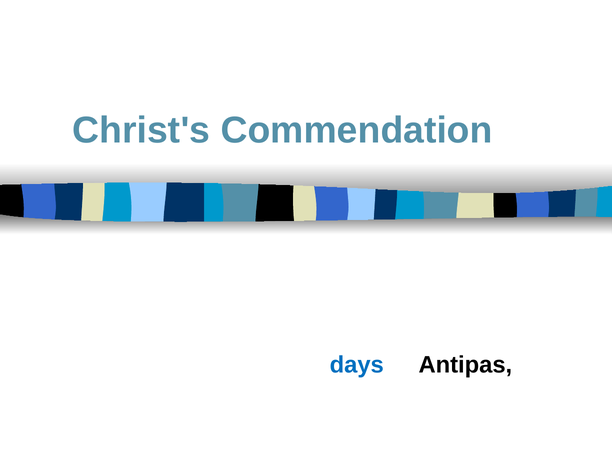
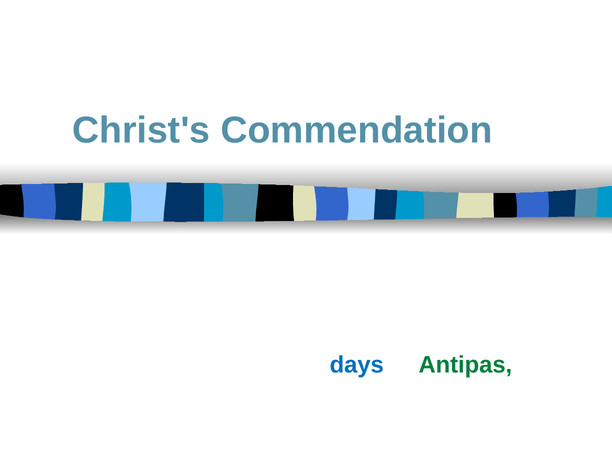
Antipas colour: black -> green
